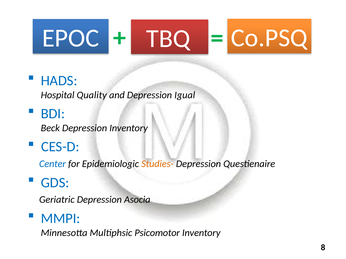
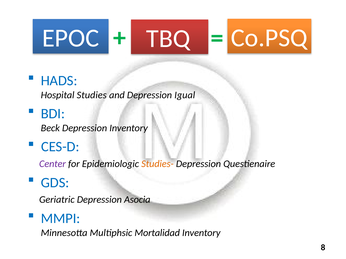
Quality: Quality -> Studies
Center colour: blue -> purple
Psicomotor: Psicomotor -> Mortalidad
